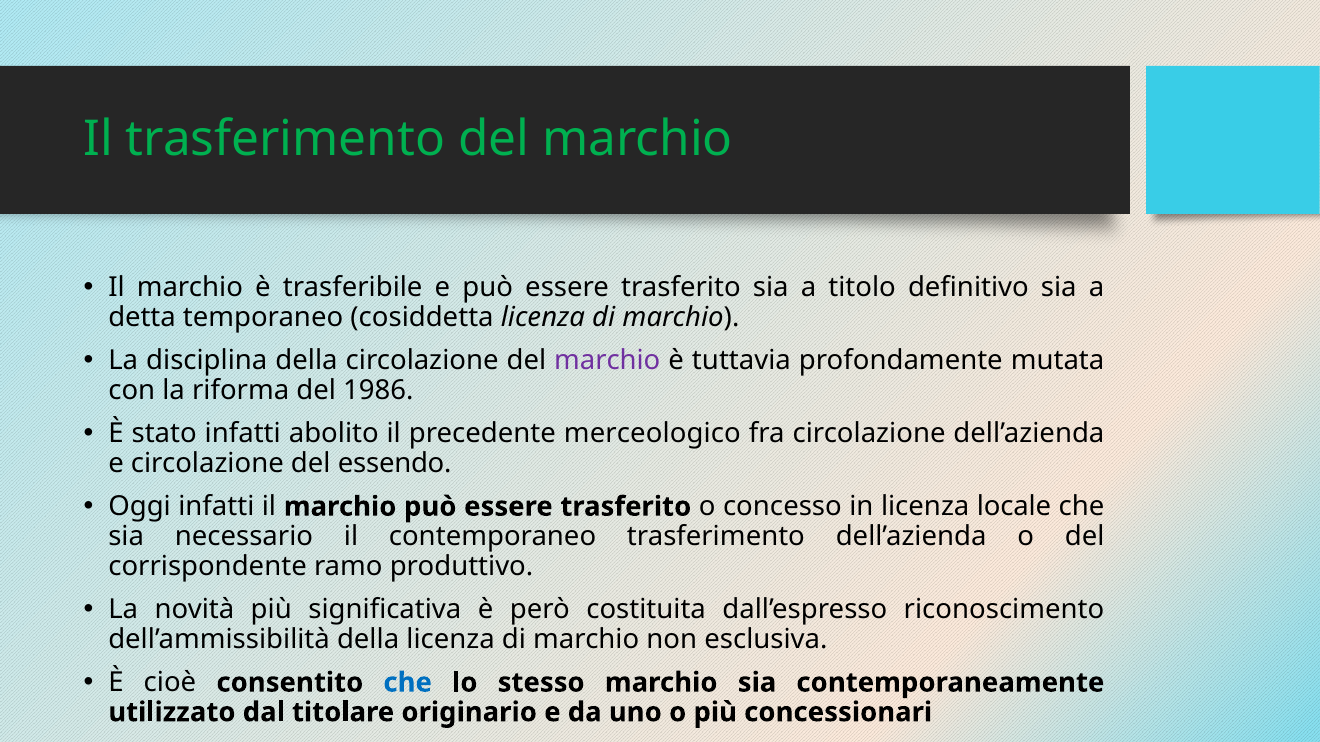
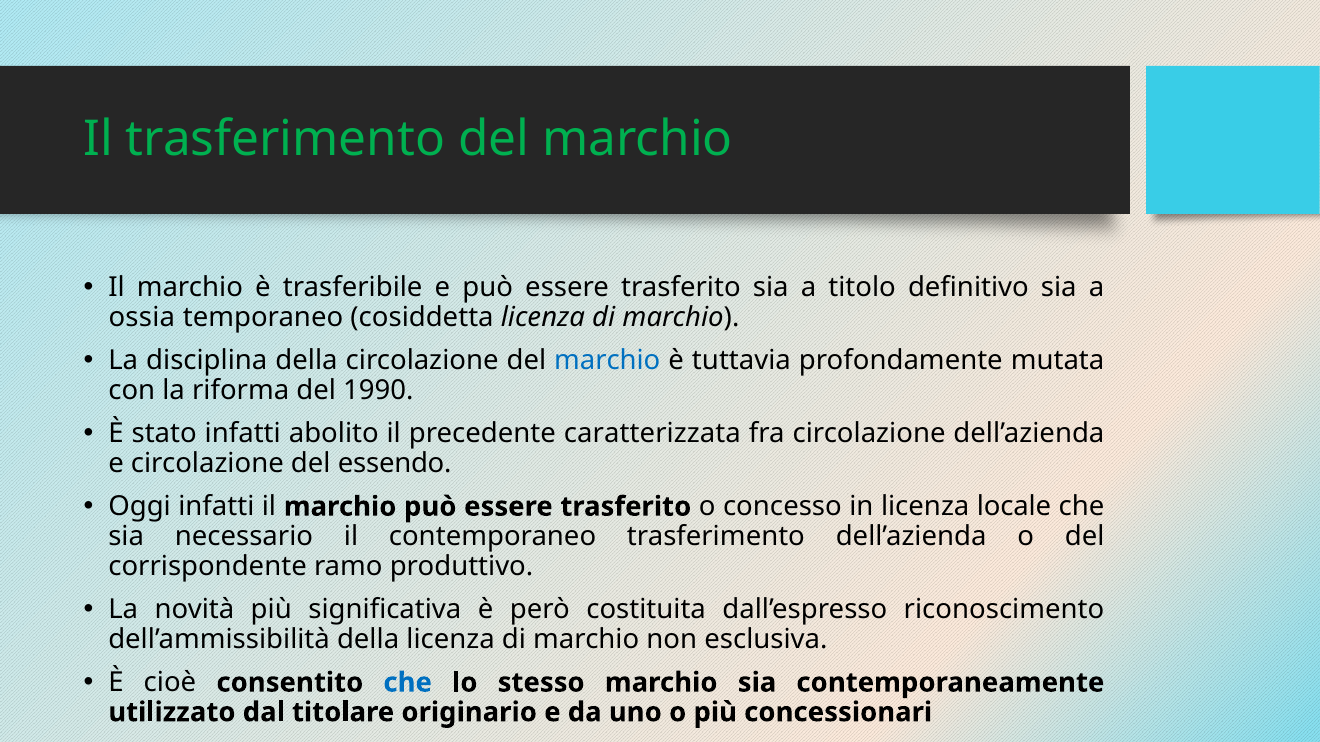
detta: detta -> ossia
marchio at (607, 361) colour: purple -> blue
1986: 1986 -> 1990
merceologico: merceologico -> caratterizzata
